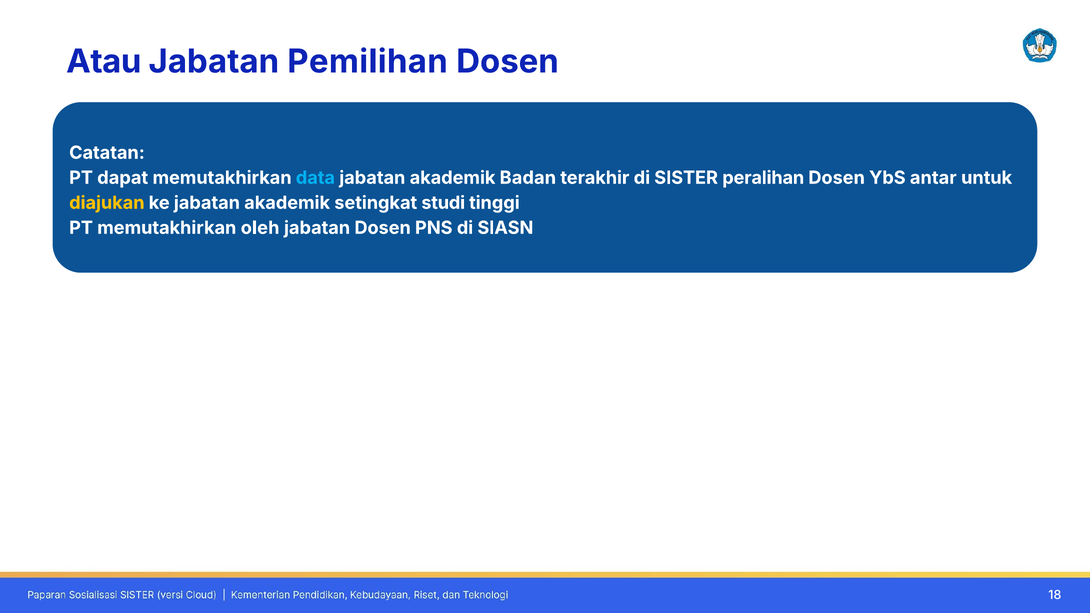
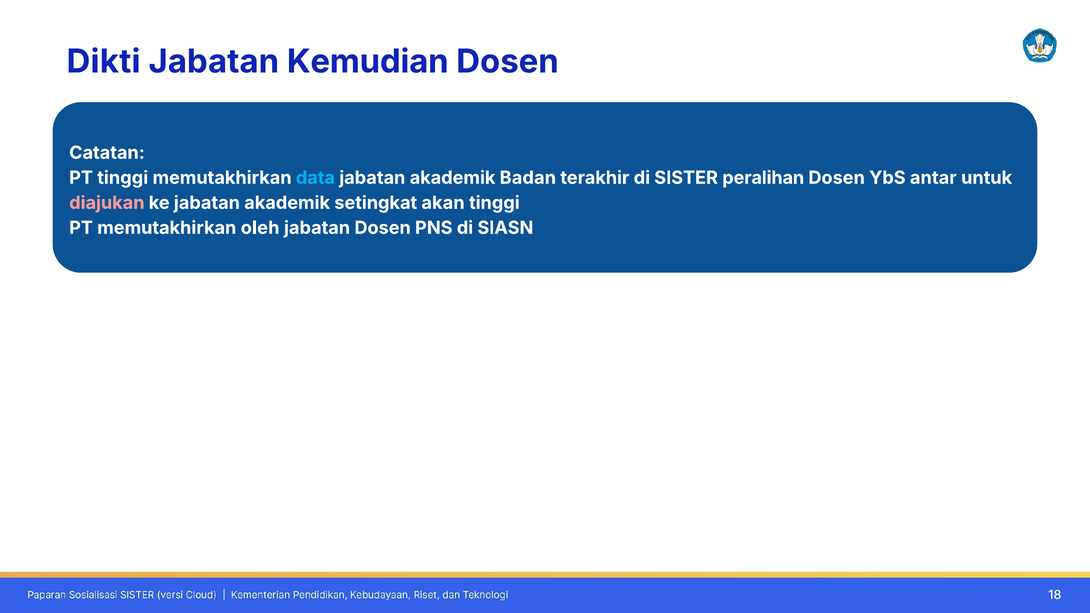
Atau: Atau -> Dikti
Pemilihan: Pemilihan -> Kemudian
PT dapat: dapat -> tinggi
diajukan colour: yellow -> pink
studi: studi -> akan
